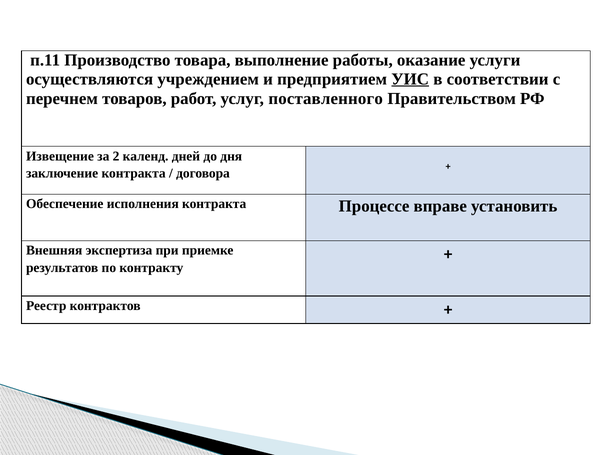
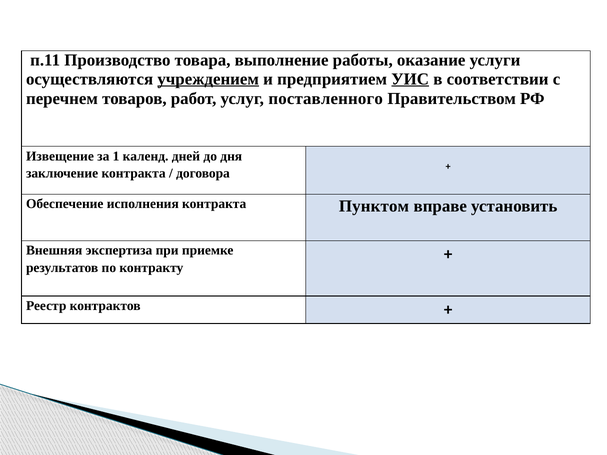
учреждением underline: none -> present
2: 2 -> 1
Процессе: Процессе -> Пунктом
